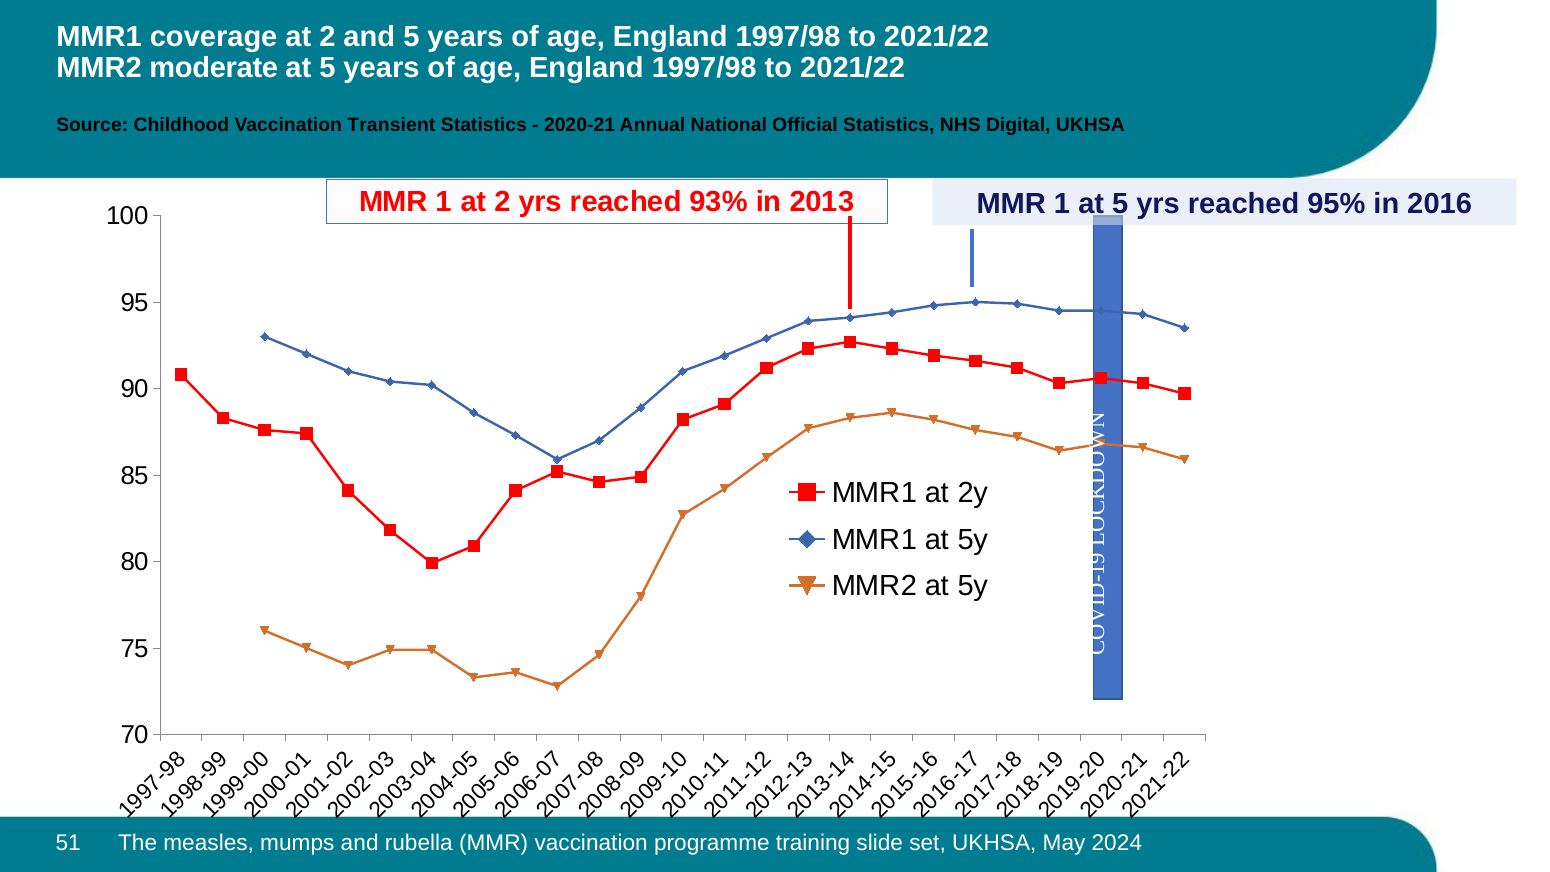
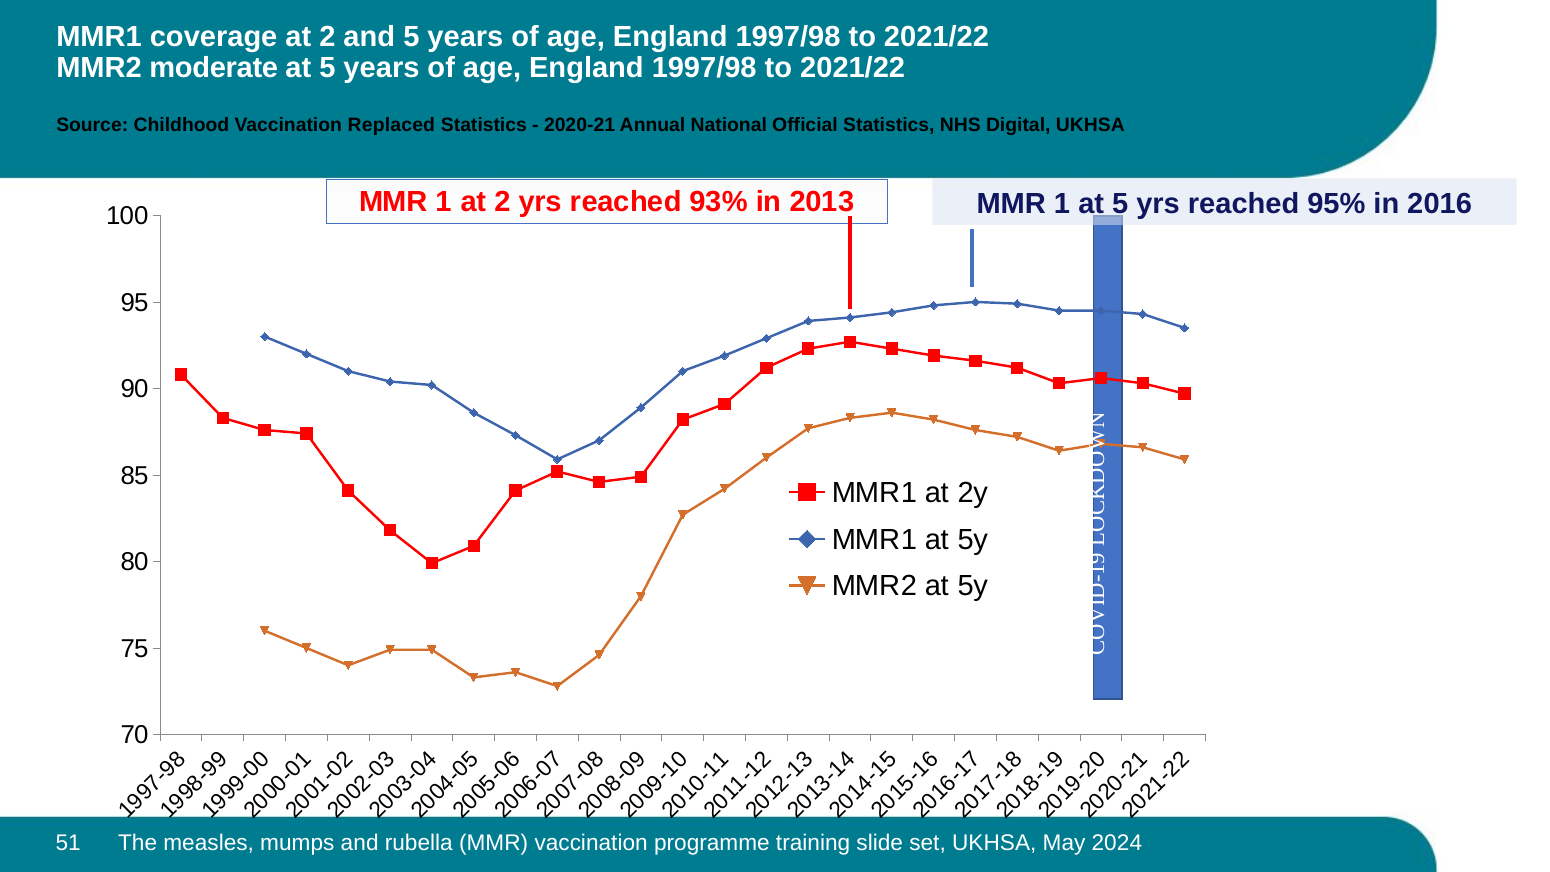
Transient: Transient -> Replaced
